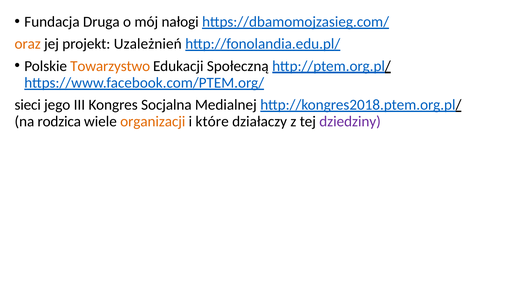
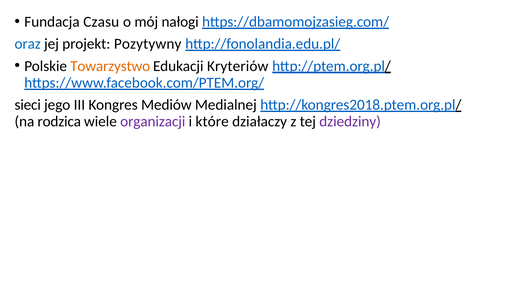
Druga: Druga -> Czasu
oraz colour: orange -> blue
Uzależnień: Uzależnień -> Pozytywny
Społeczną: Społeczną -> Kryteriów
Socjalna: Socjalna -> Mediów
organizacji colour: orange -> purple
